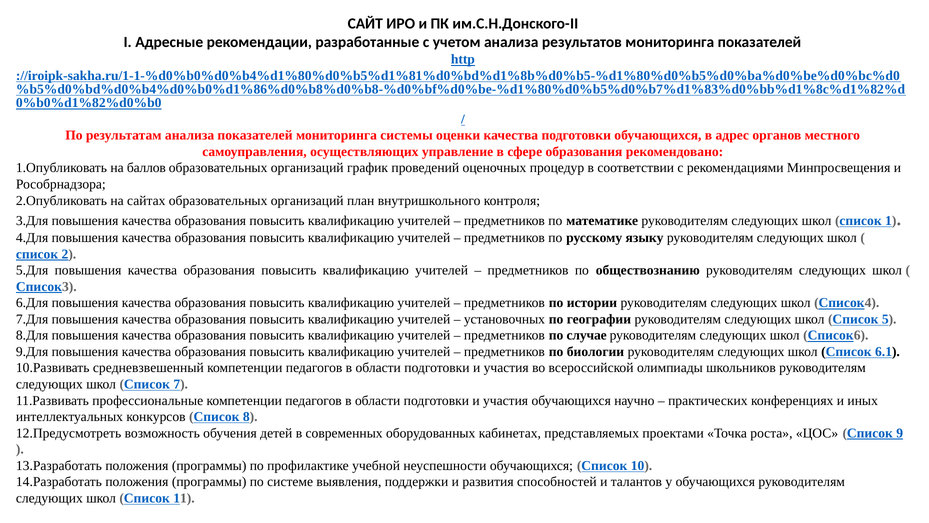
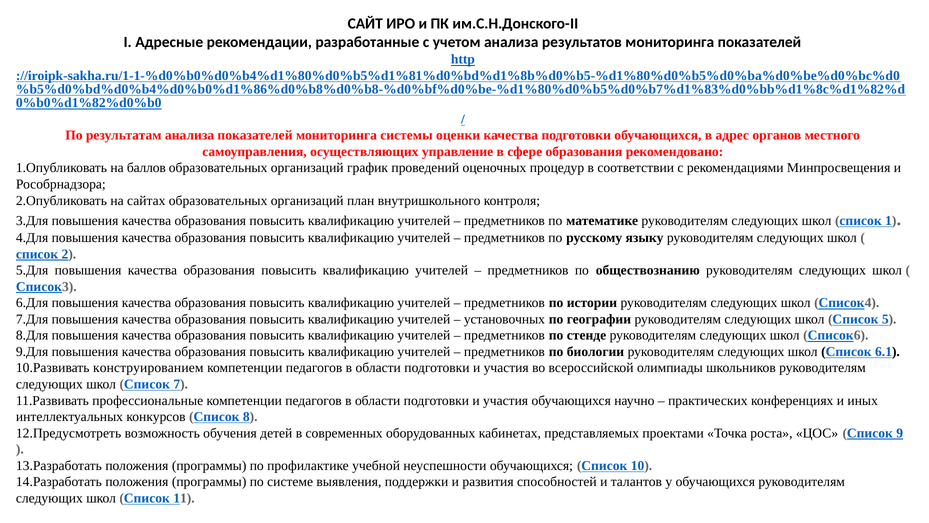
случае: случае -> стенде
средневзвешенный: средневзвешенный -> конструированием
